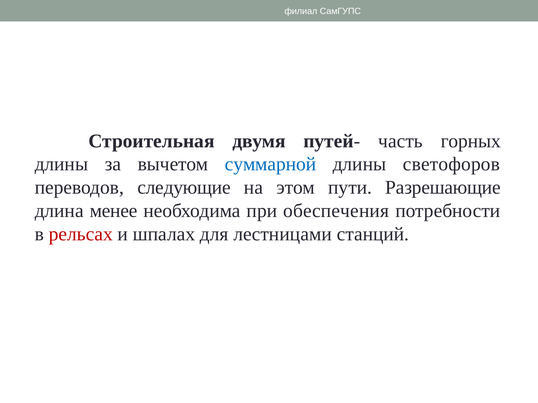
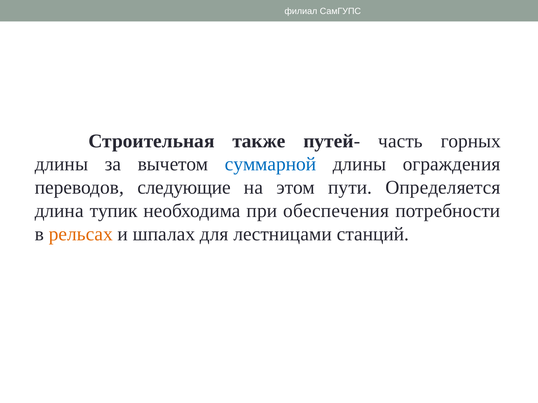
двумя: двумя -> также
светофоров: светофоров -> ограждения
Разрешающие: Разрешающие -> Определяется
менее: менее -> тупик
рельсах colour: red -> orange
